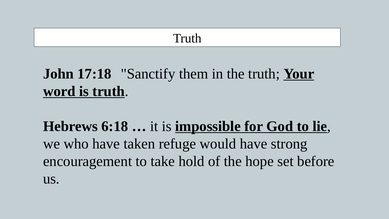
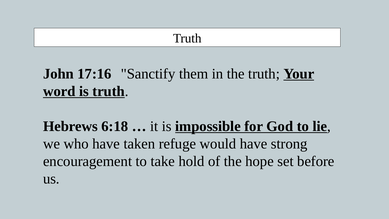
17:18: 17:18 -> 17:16
